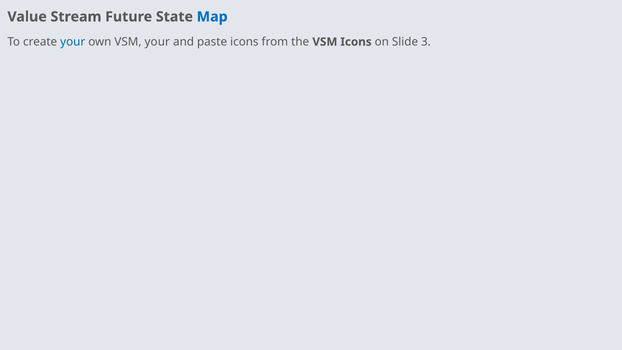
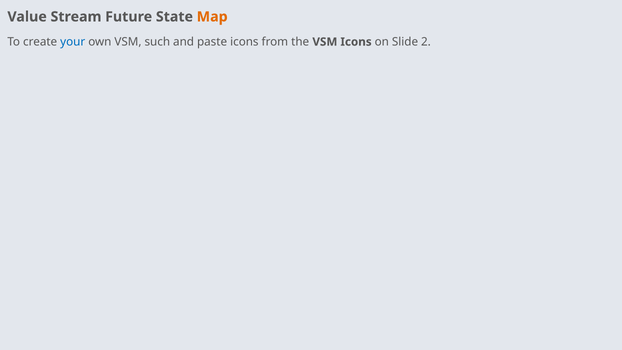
Map colour: blue -> orange
VSM your: your -> such
3: 3 -> 2
